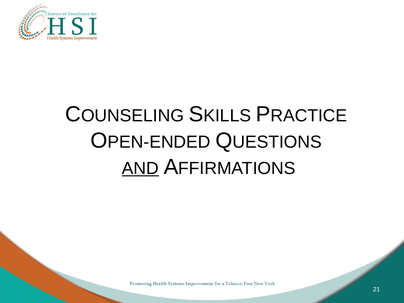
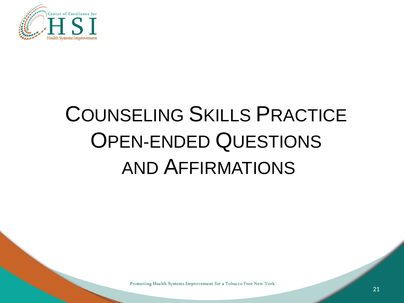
AND underline: present -> none
